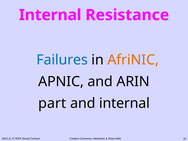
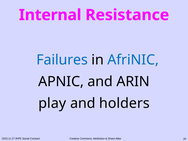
AfriNIC colour: orange -> blue
part: part -> play
and internal: internal -> holders
